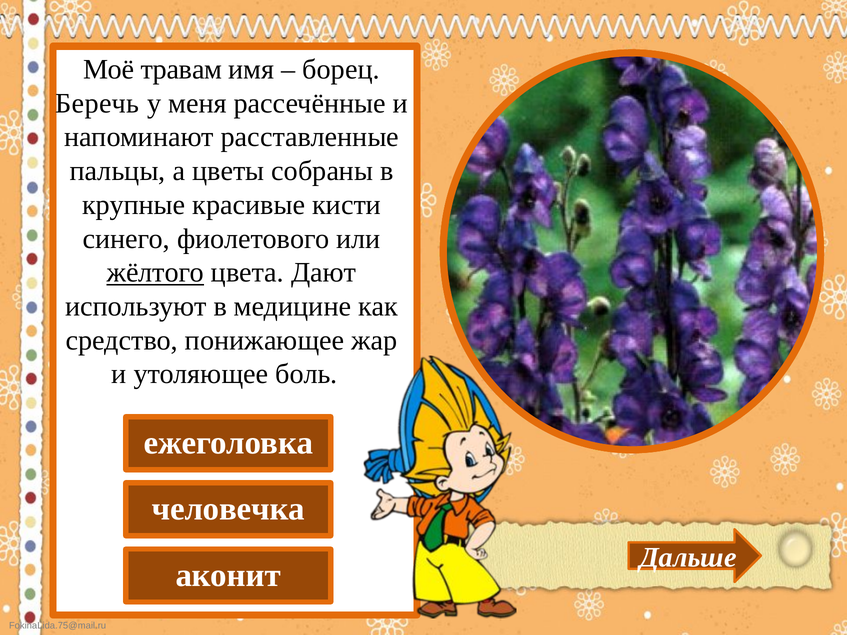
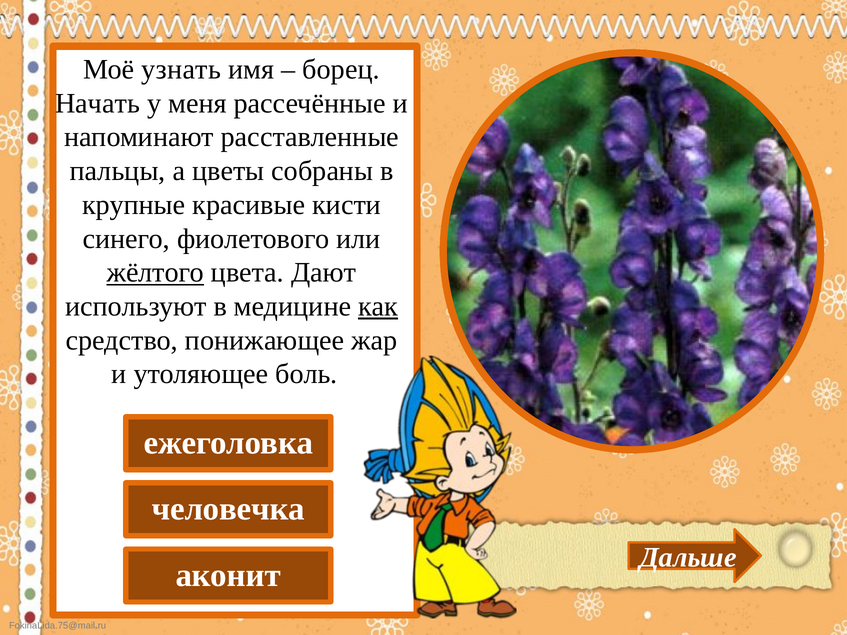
травам: травам -> узнать
Беречь: Беречь -> Начать
как underline: none -> present
